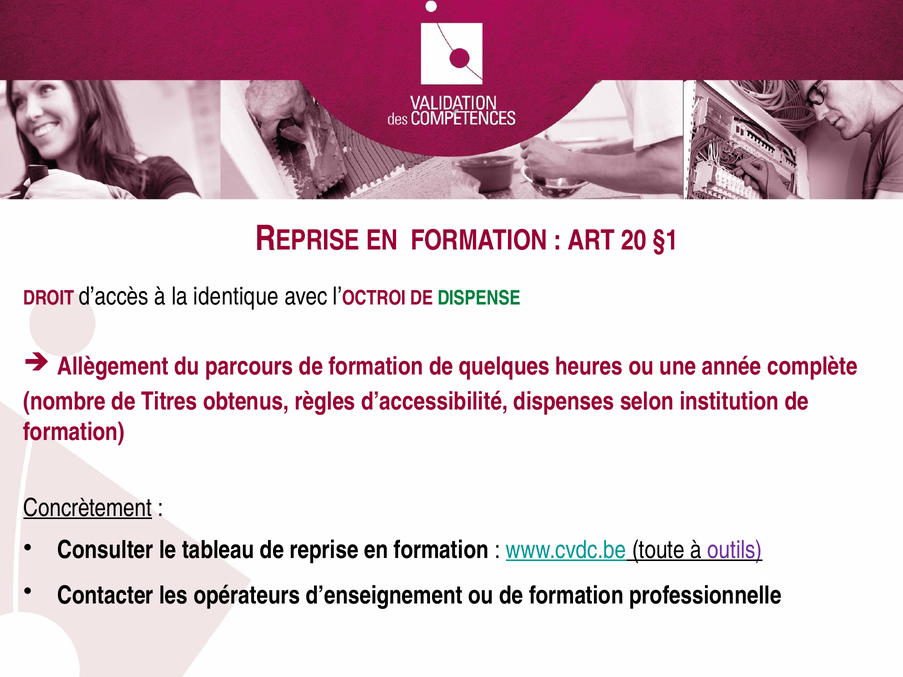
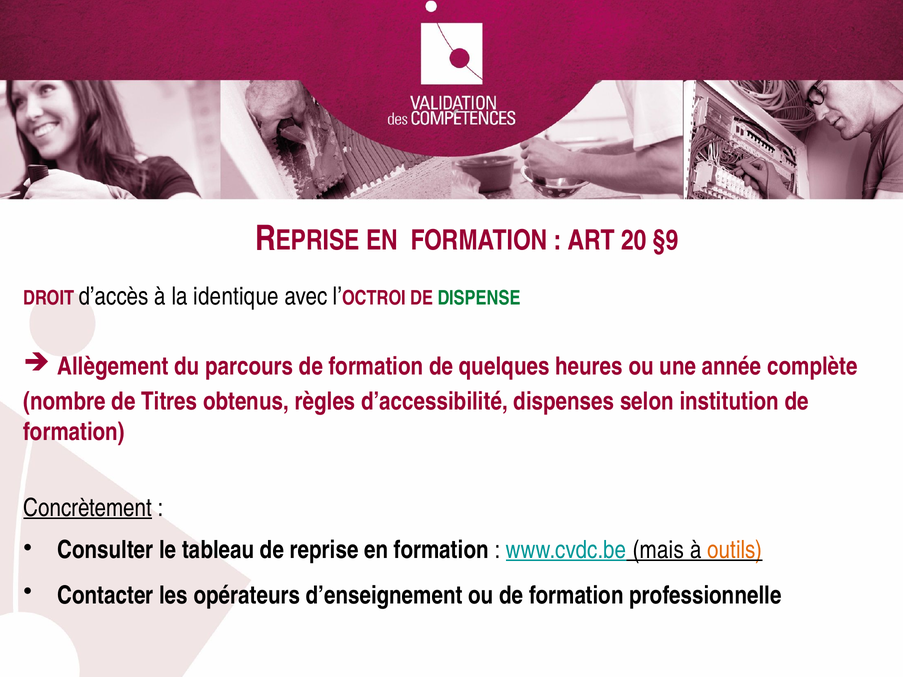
§1: §1 -> §9
toute: toute -> mais
outils colour: purple -> orange
